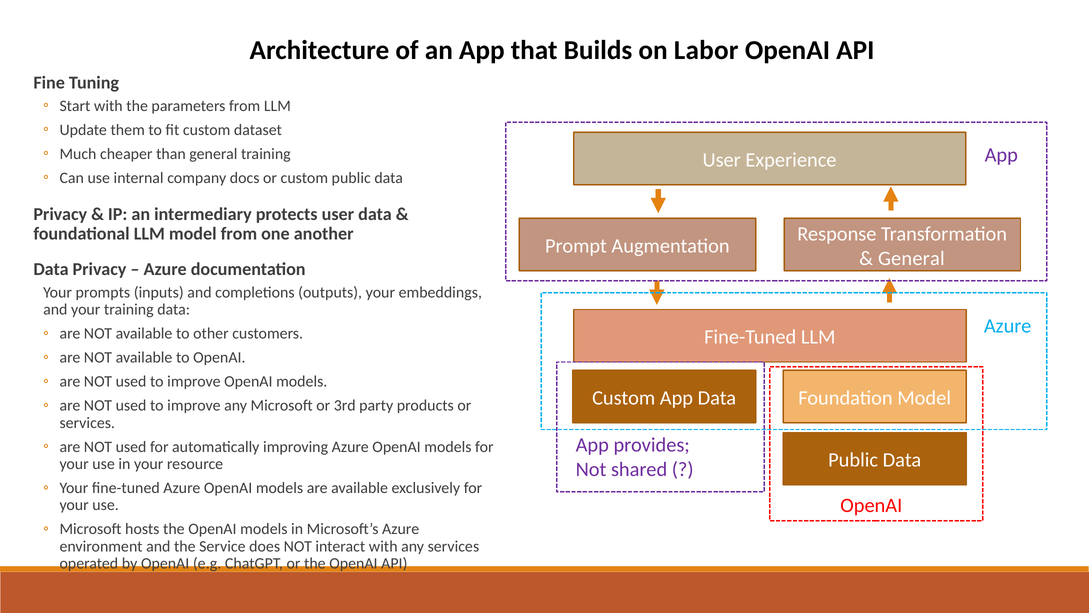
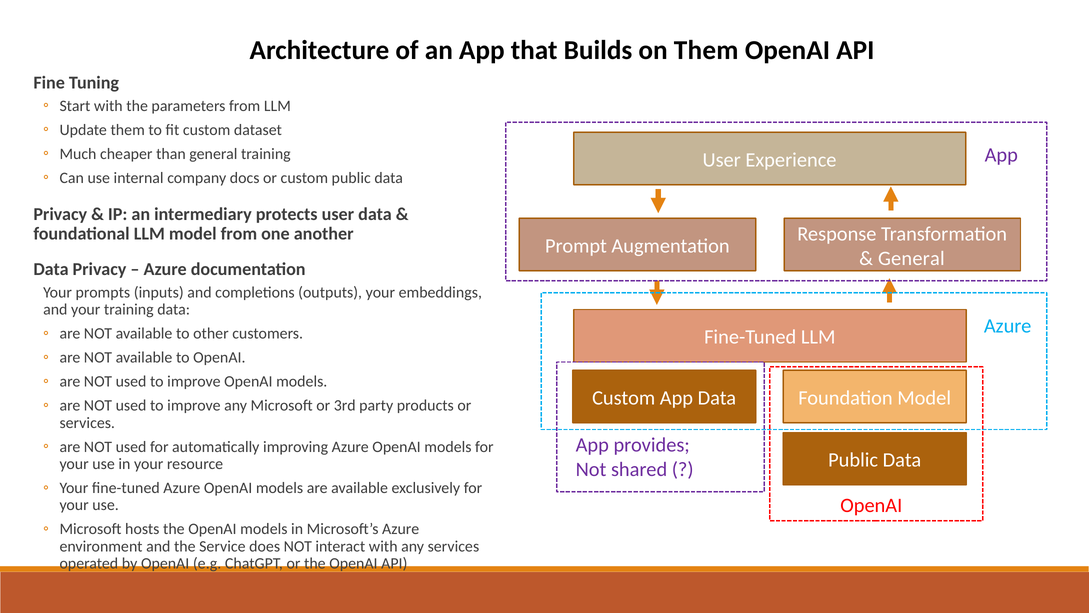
on Labor: Labor -> Them
